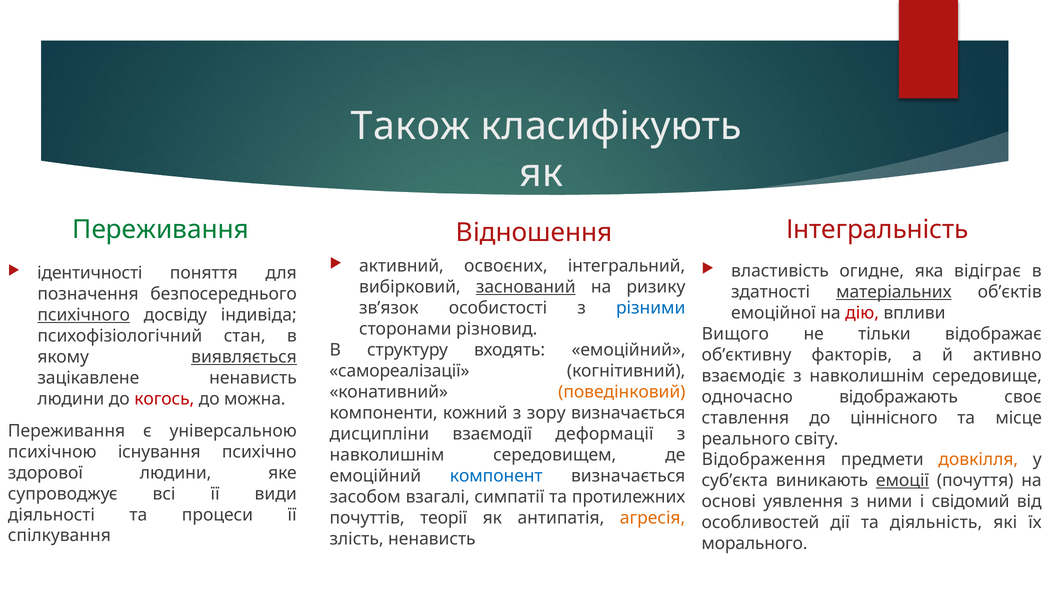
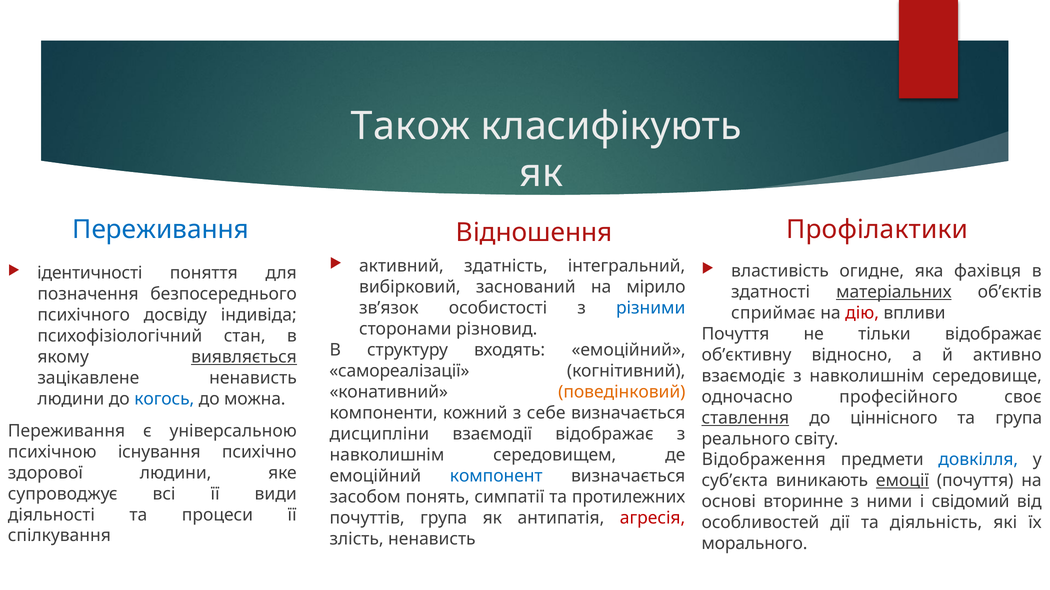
Переживання at (161, 230) colour: green -> blue
Інтегральність: Інтегральність -> Профілактики
освоєних: освоєних -> здатність
відіграє: відіграє -> фахівця
заснований underline: present -> none
ризику: ризику -> мірило
емоційної: емоційної -> сприймає
психічного underline: present -> none
Вищого at (735, 334): Вищого -> Почуття
факторів: факторів -> відносно
відображають: відображають -> професійного
когось colour: red -> blue
зору: зору -> себе
ставлення underline: none -> present
та місце: місце -> група
взаємодії деформації: деформації -> відображає
довкілля colour: orange -> blue
взагалі: взагалі -> понять
уявлення: уявлення -> вторинне
почуттів теорії: теорії -> група
агресія colour: orange -> red
